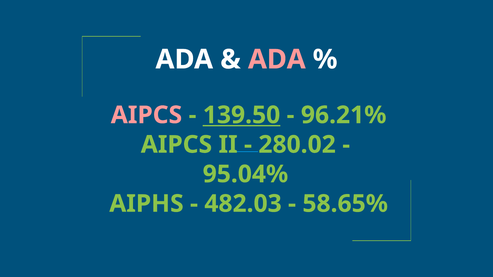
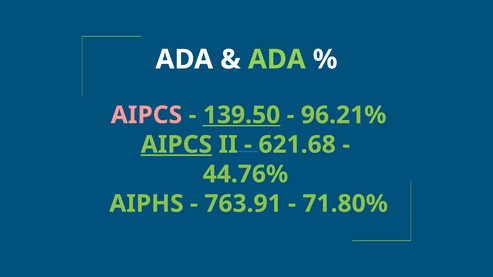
ADA at (277, 59) colour: pink -> light green
AIPCS at (176, 145) underline: none -> present
280.02: 280.02 -> 621.68
95.04%: 95.04% -> 44.76%
482.03: 482.03 -> 763.91
58.65%: 58.65% -> 71.80%
